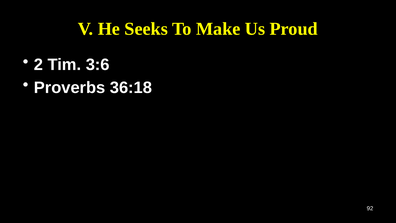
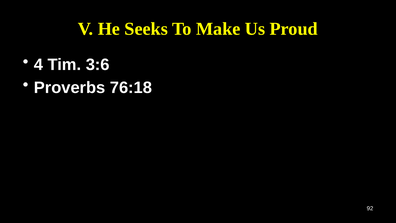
2: 2 -> 4
36:18: 36:18 -> 76:18
